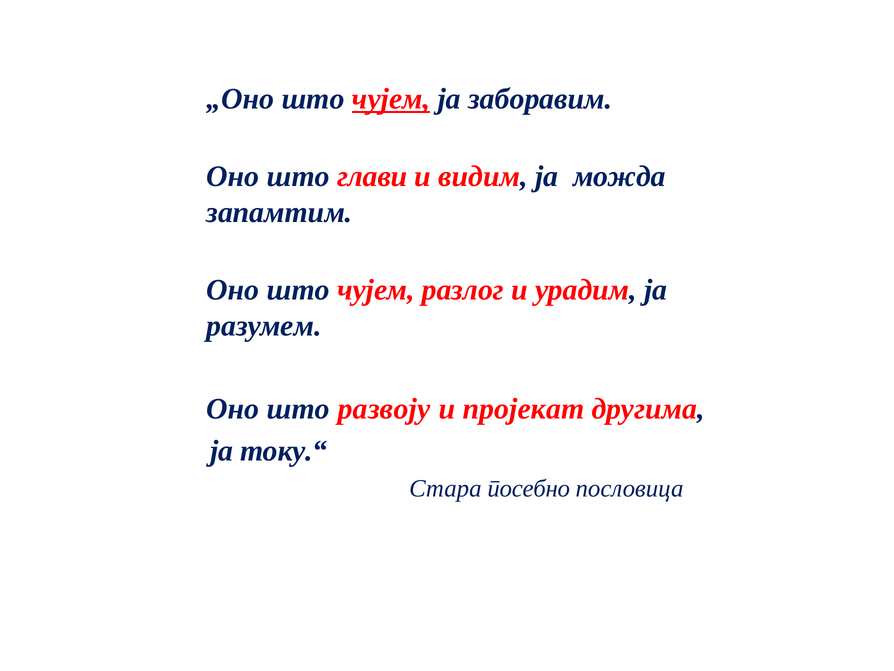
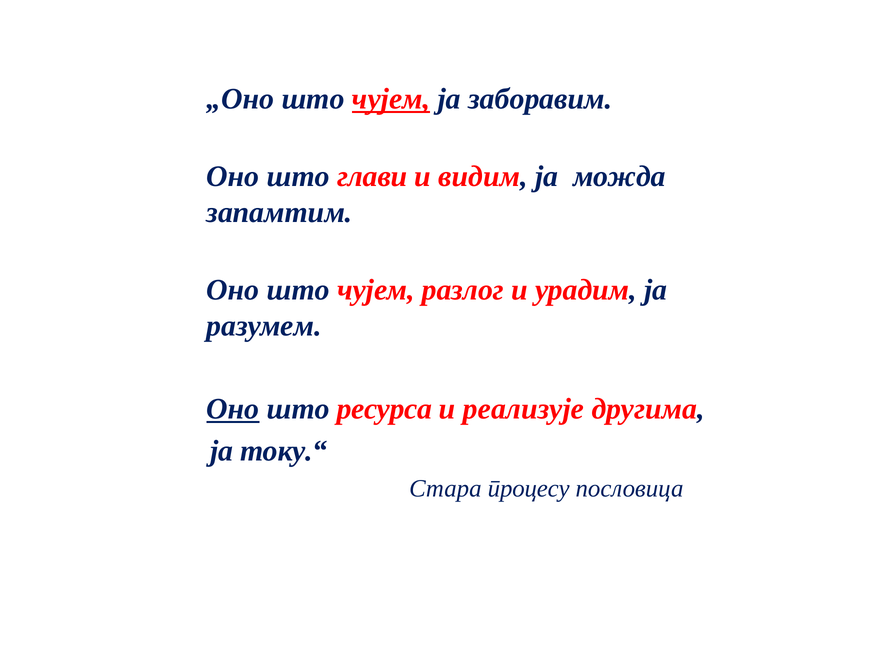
Oнo at (233, 409) underline: none -> present
развоју: развоју -> ресурса
пројекат: пројекат -> реализује
посебно: посебно -> процесу
